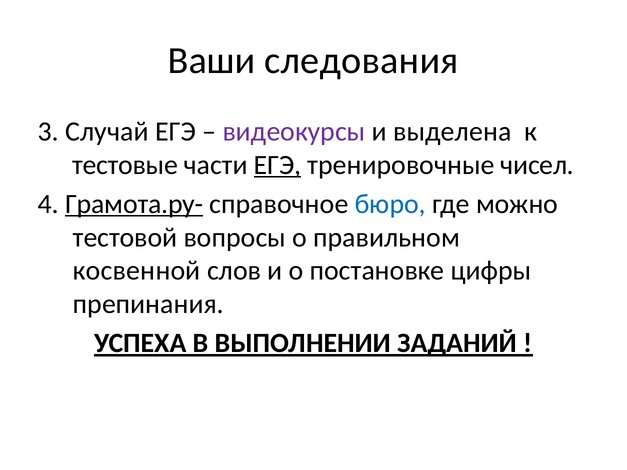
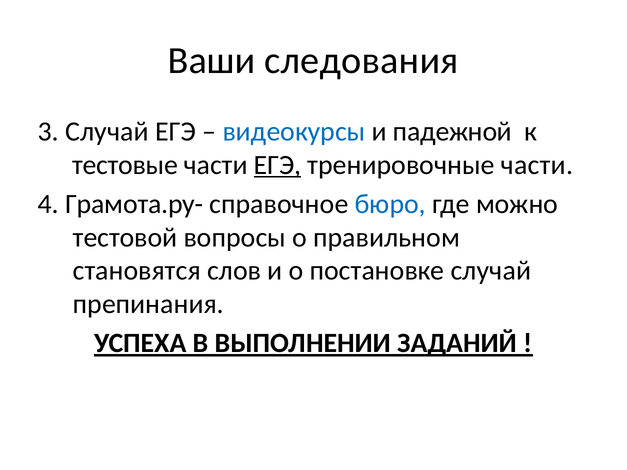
видеокурсы colour: purple -> blue
выделена: выделена -> падежной
тренировочные чисел: чисел -> части
Грамота.ру- underline: present -> none
косвенной: косвенной -> становятся
постановке цифры: цифры -> случай
